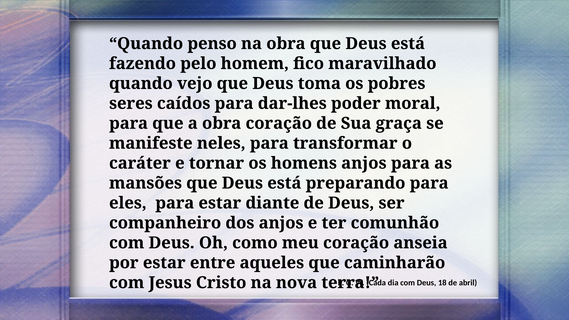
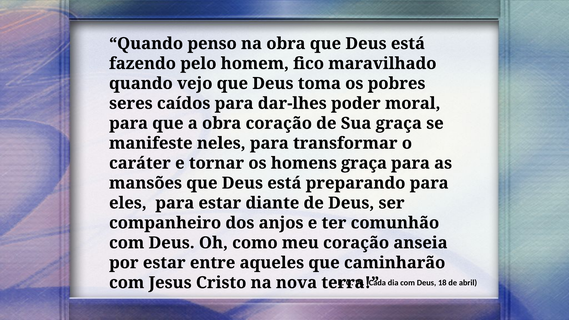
homens anjos: anjos -> graça
